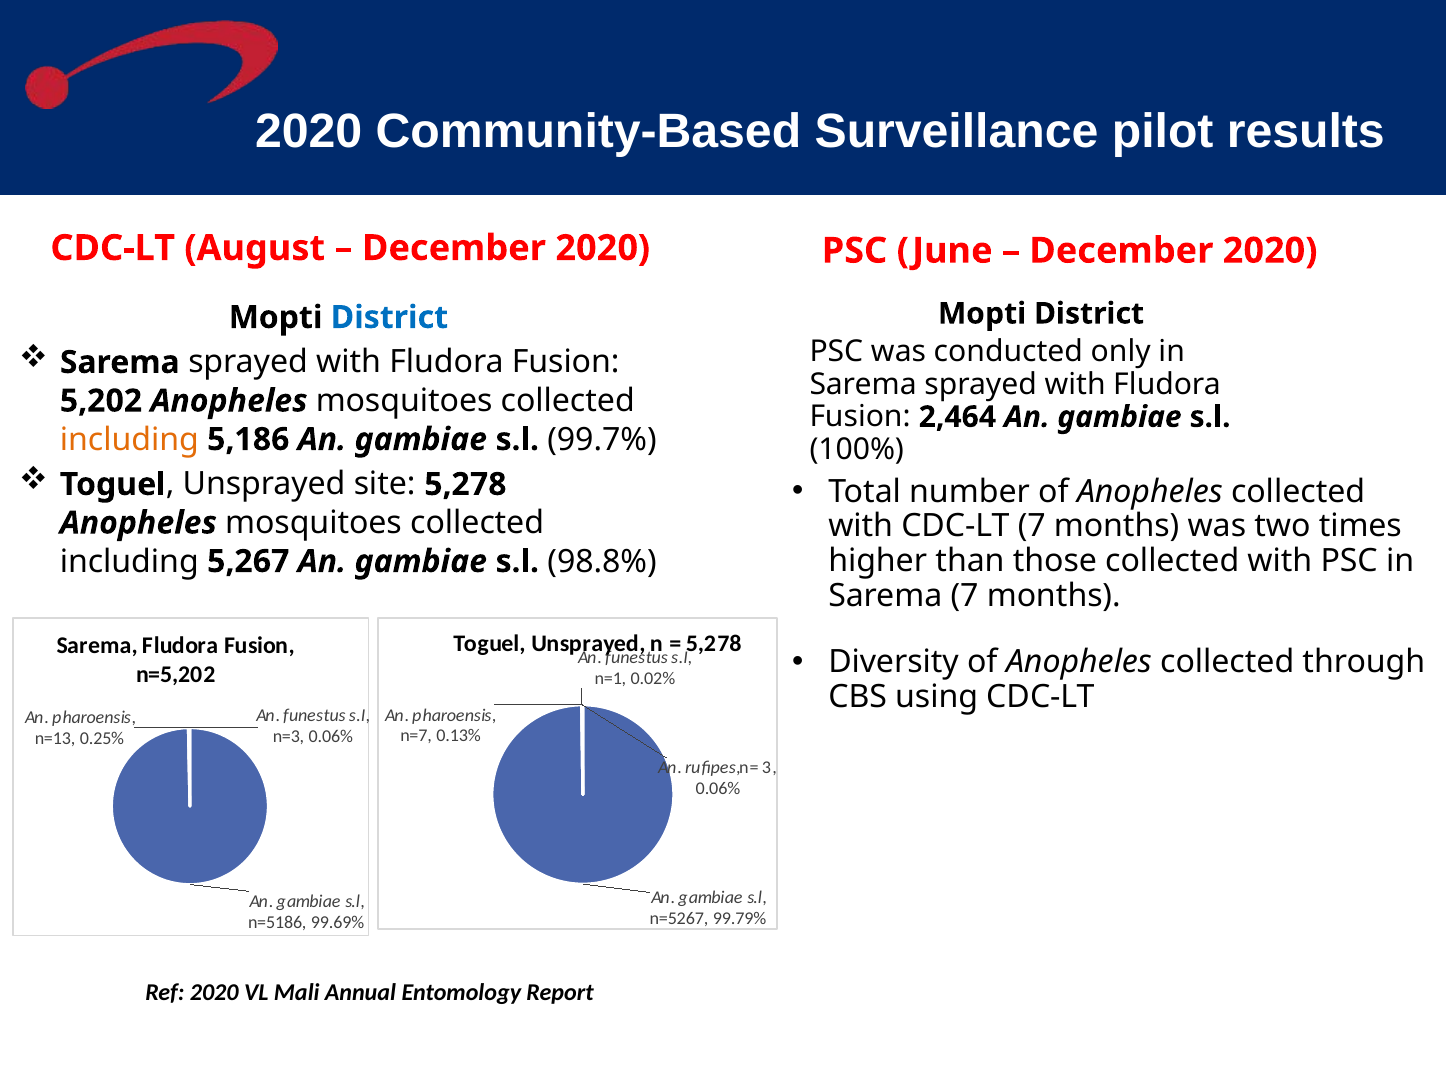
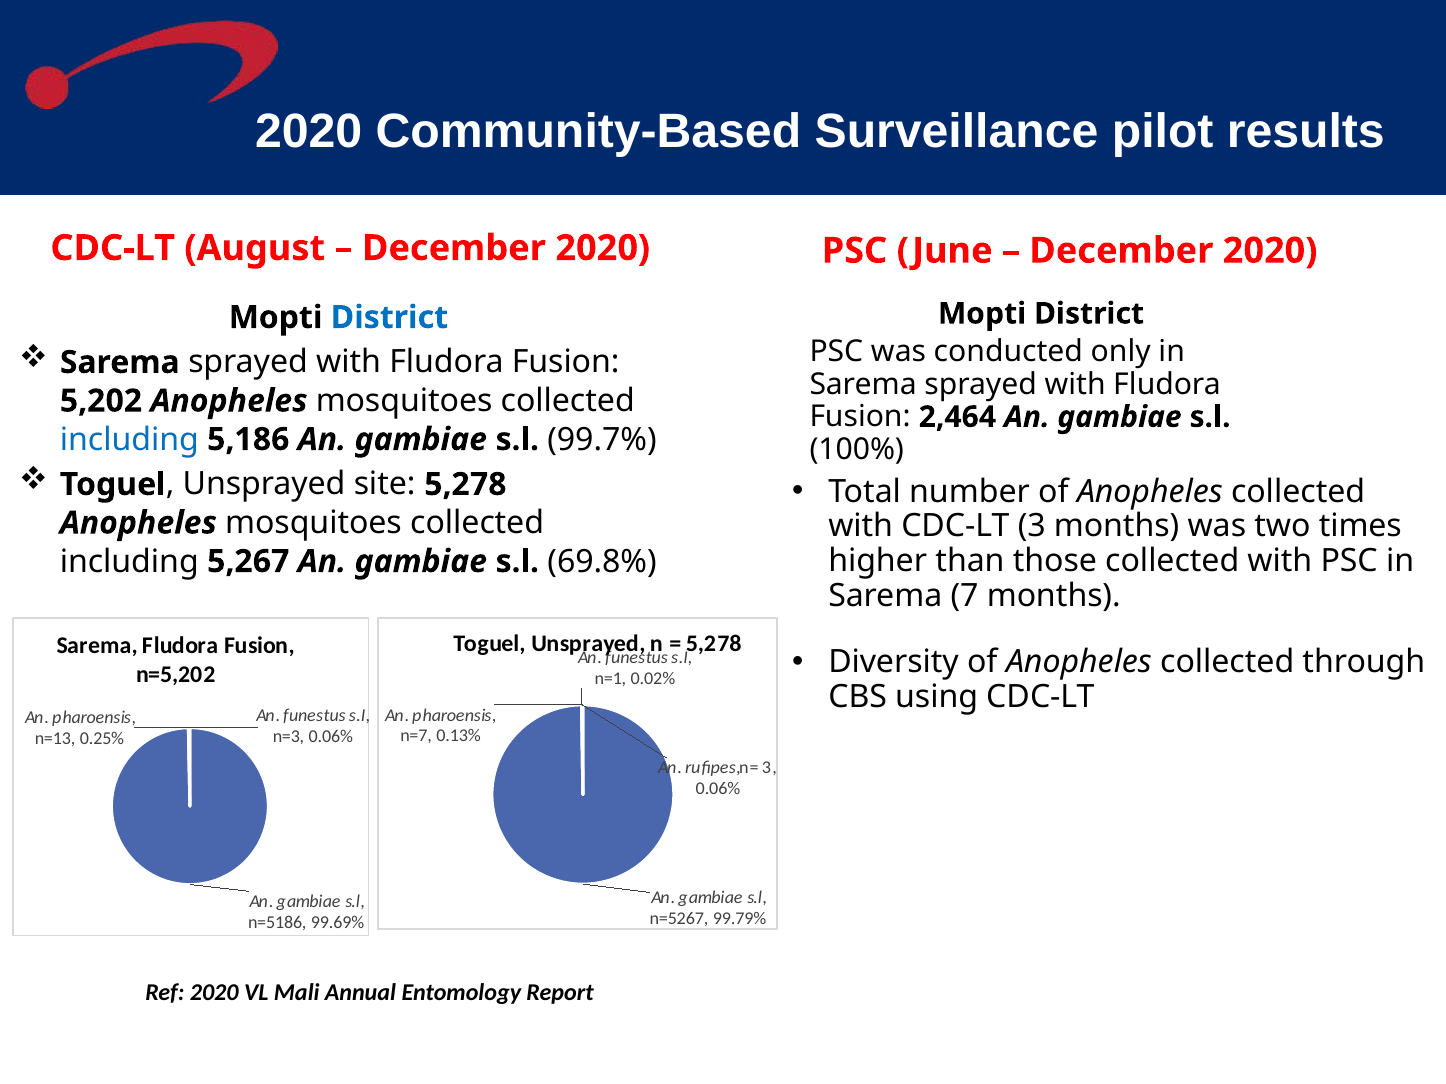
including at (129, 440) colour: orange -> blue
CDC-LT 7: 7 -> 3
98.8%: 98.8% -> 69.8%
